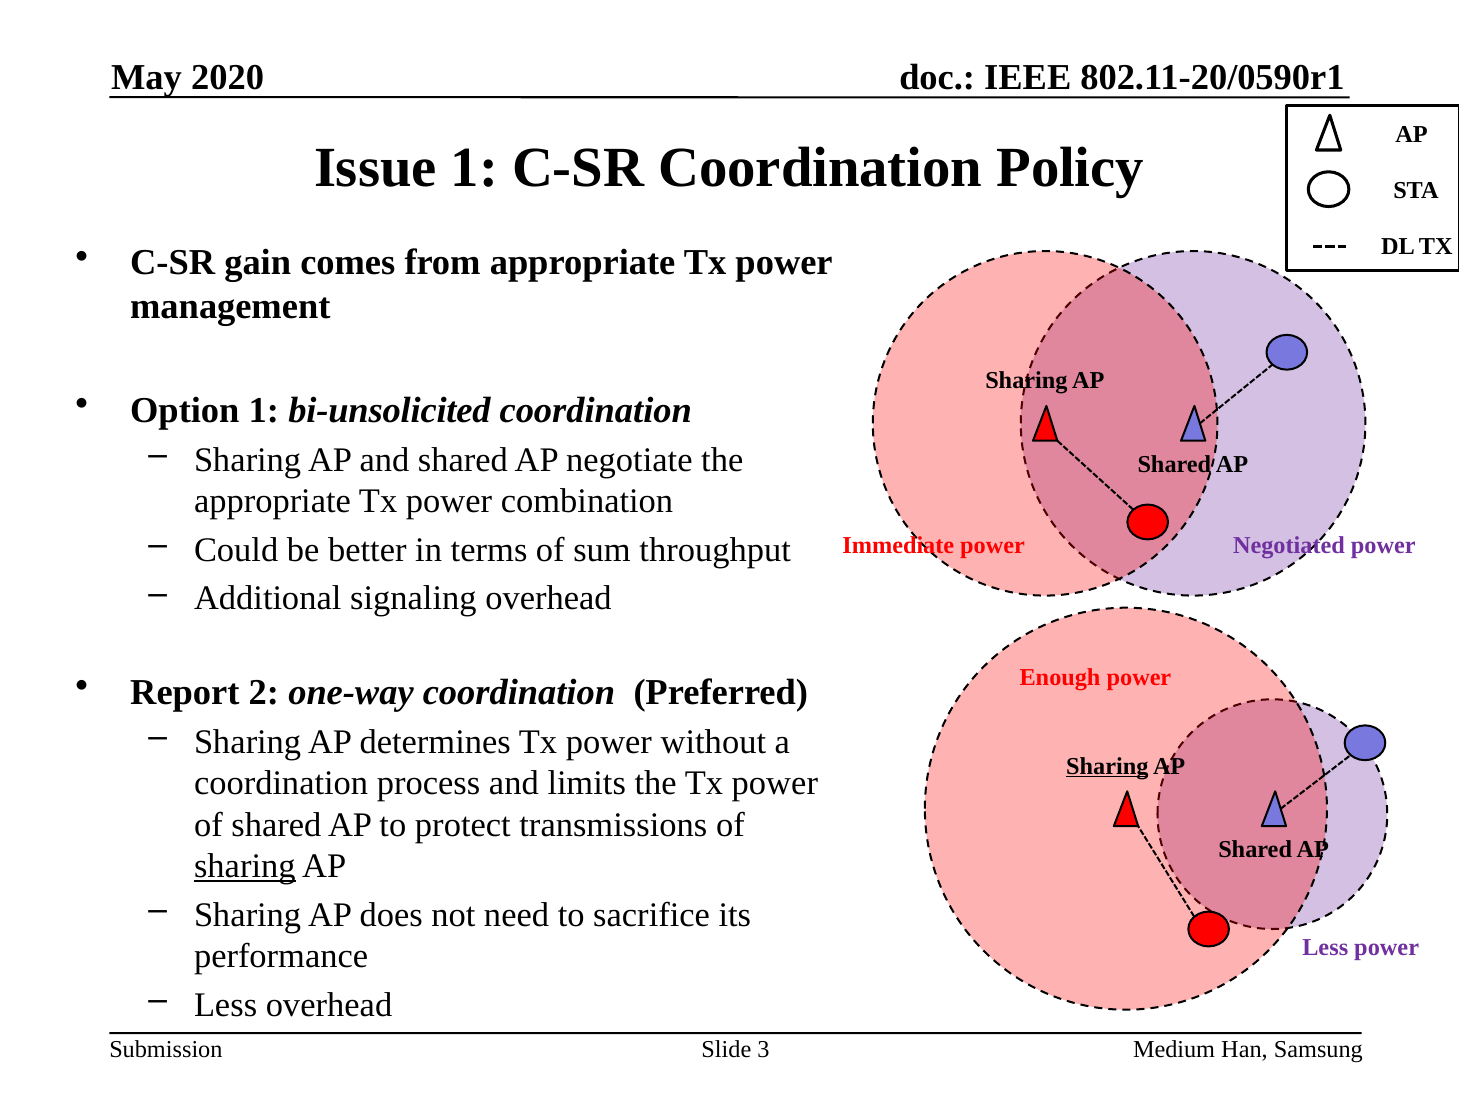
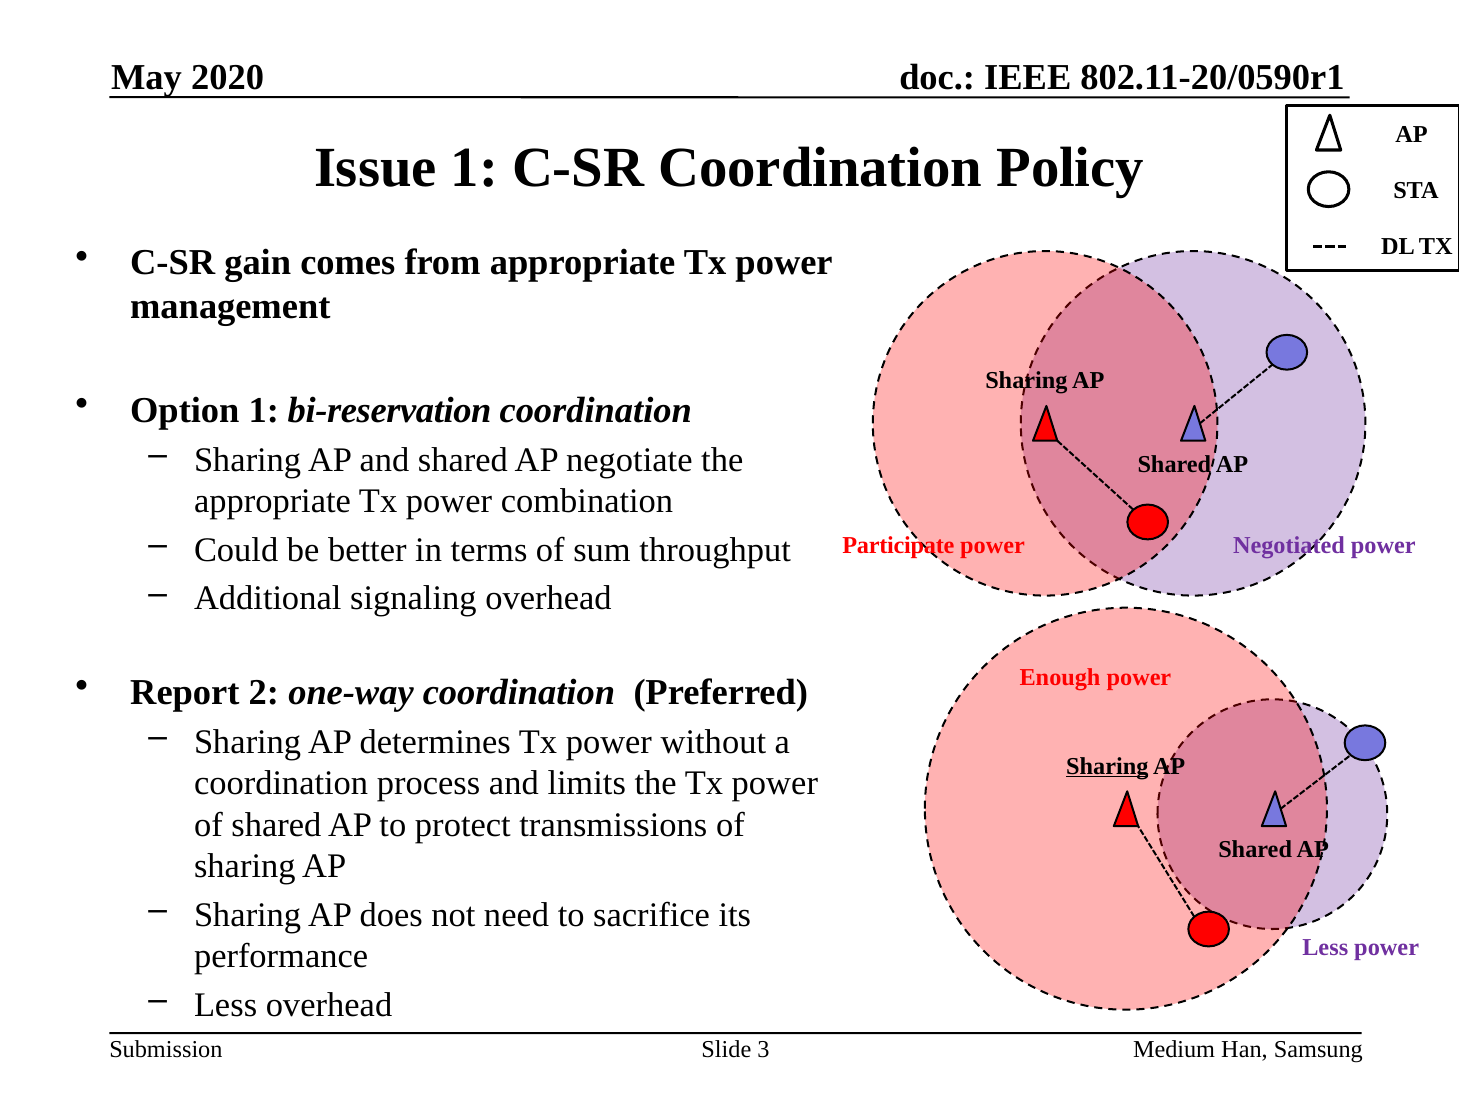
bi-unsolicited: bi-unsolicited -> bi-reservation
Immediate: Immediate -> Participate
sharing at (245, 866) underline: present -> none
